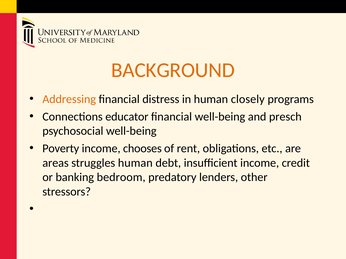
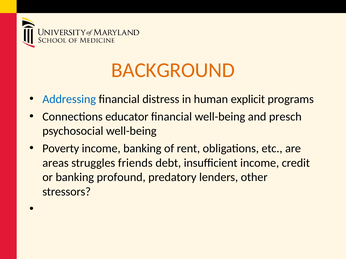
Addressing colour: orange -> blue
closely: closely -> explicit
income chooses: chooses -> banking
struggles human: human -> friends
bedroom: bedroom -> profound
